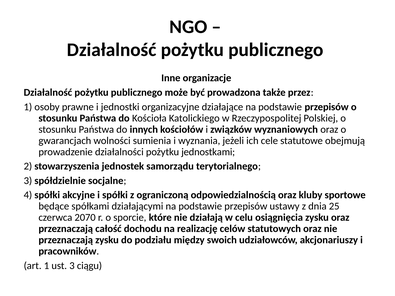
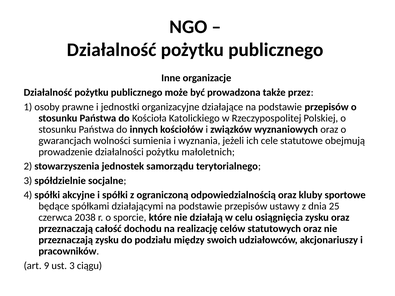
jednostkami: jednostkami -> małoletnich
2070: 2070 -> 2038
art 1: 1 -> 9
